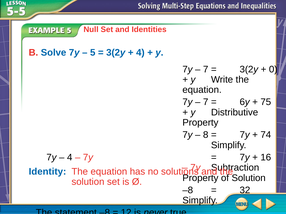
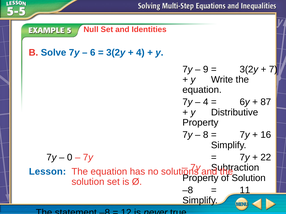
5: 5 -> 6
7 at (206, 69): 7 -> 9
0: 0 -> 7
7 at (206, 102): 7 -> 4
75: 75 -> 87
74: 74 -> 16
4 at (70, 158): 4 -> 0
16: 16 -> 22
Identity: Identity -> Lesson
32: 32 -> 11
